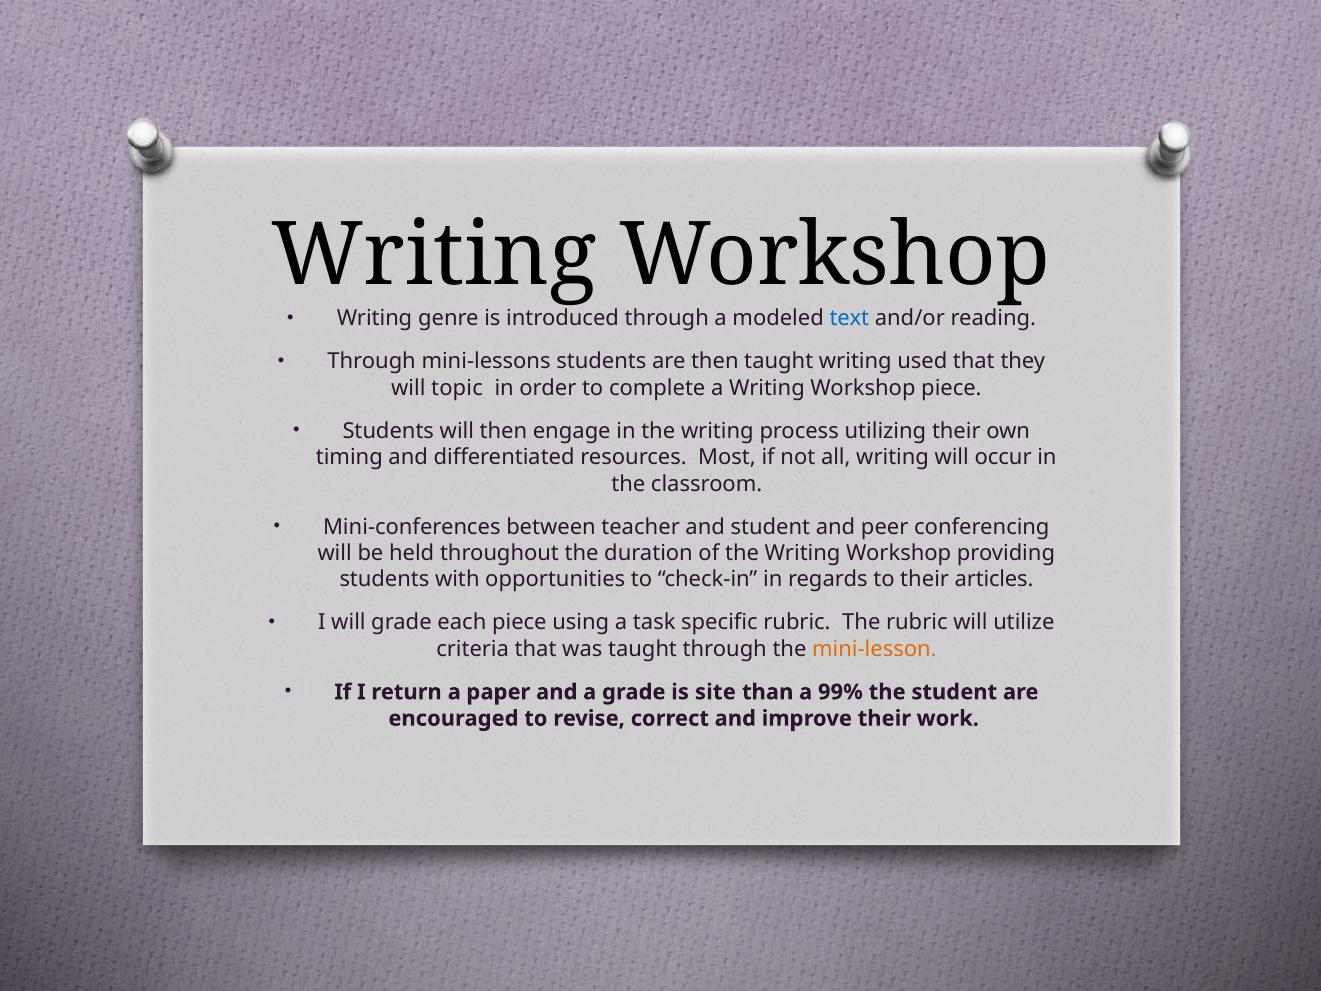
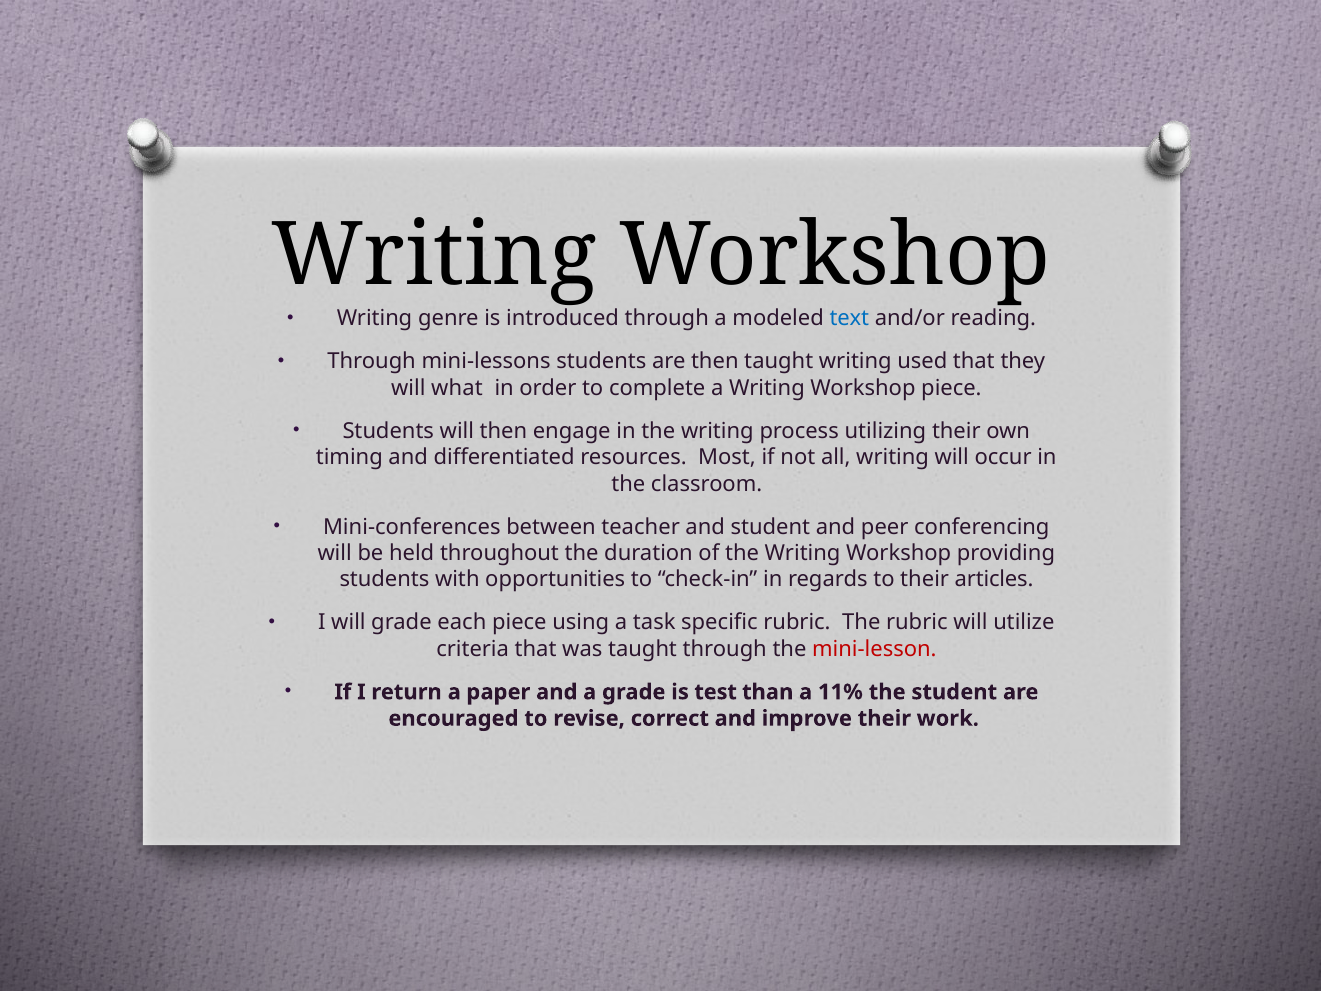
topic: topic -> what
mini-lesson colour: orange -> red
site: site -> test
99%: 99% -> 11%
